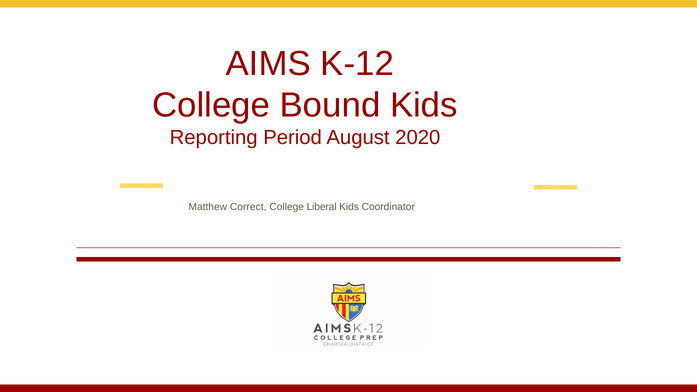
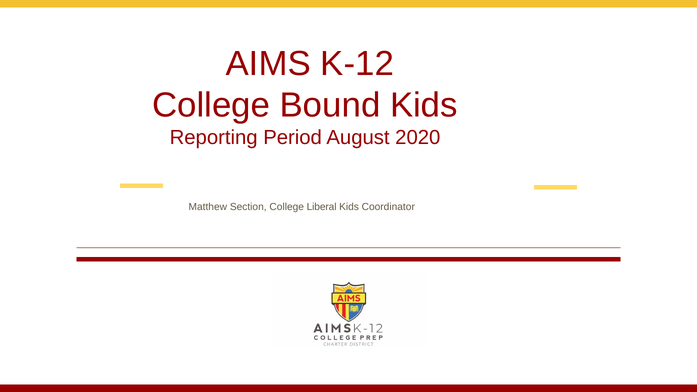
Correct: Correct -> Section
